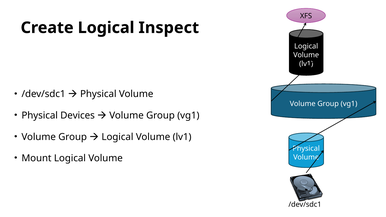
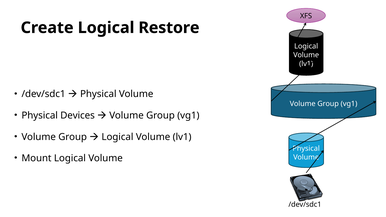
Inspect: Inspect -> Restore
